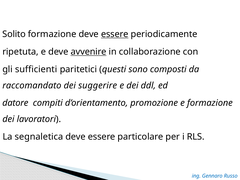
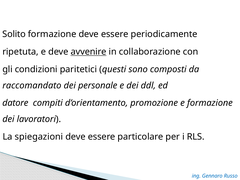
essere at (115, 34) underline: present -> none
sufficienti: sufficienti -> condizioni
suggerire: suggerire -> personale
segnaletica: segnaletica -> spiegazioni
